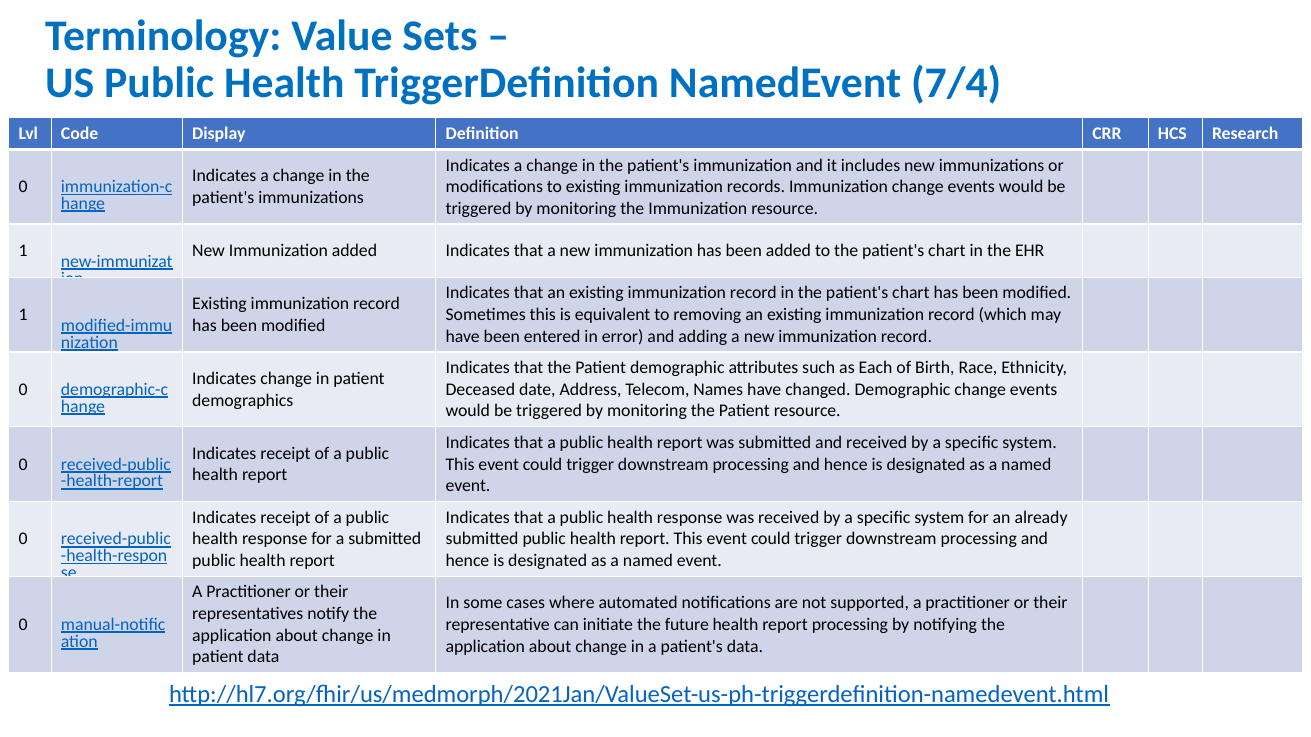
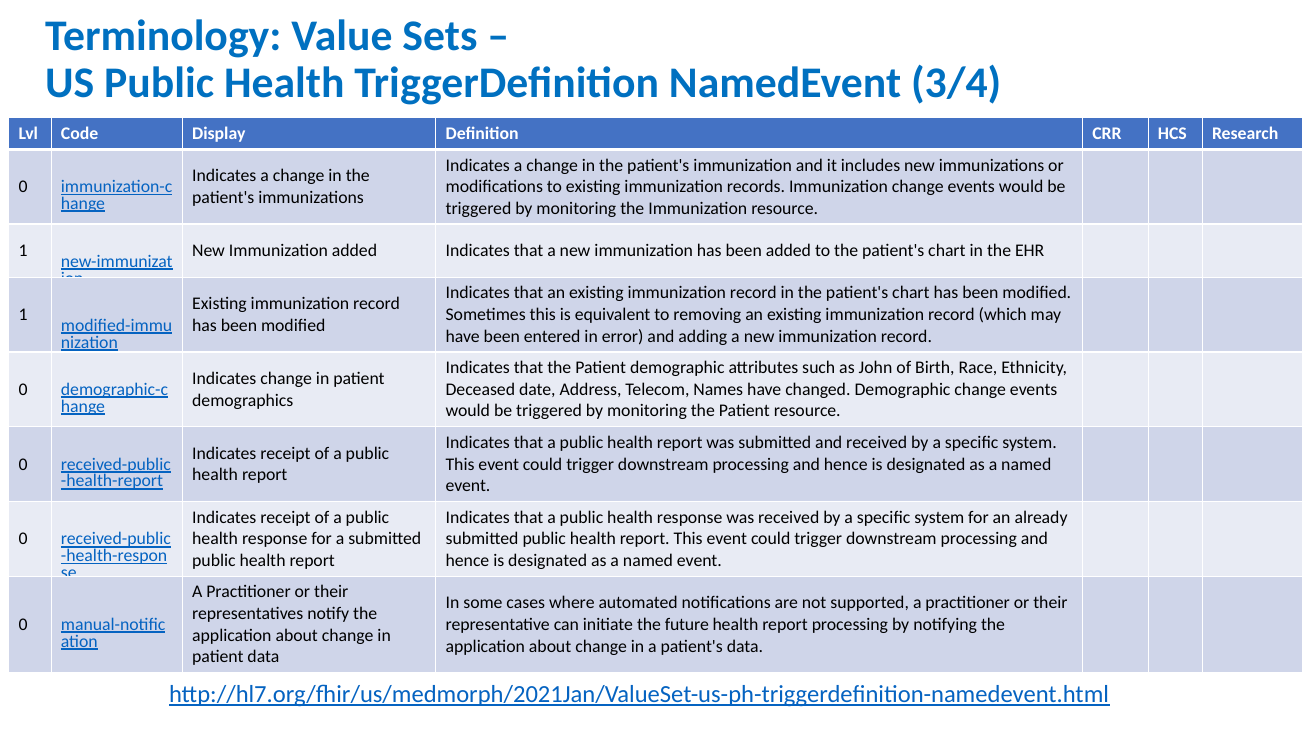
7/4: 7/4 -> 3/4
Each: Each -> John
